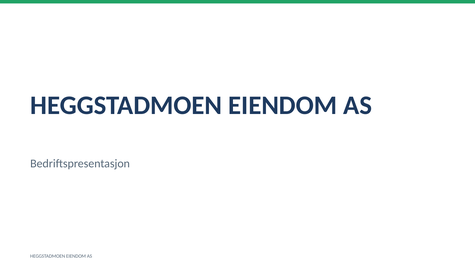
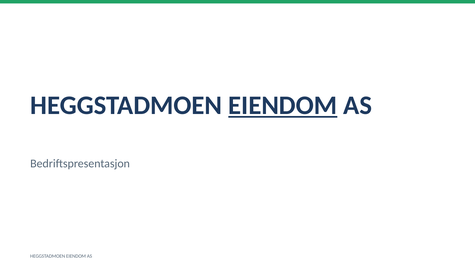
EIENDOM at (283, 105) underline: none -> present
